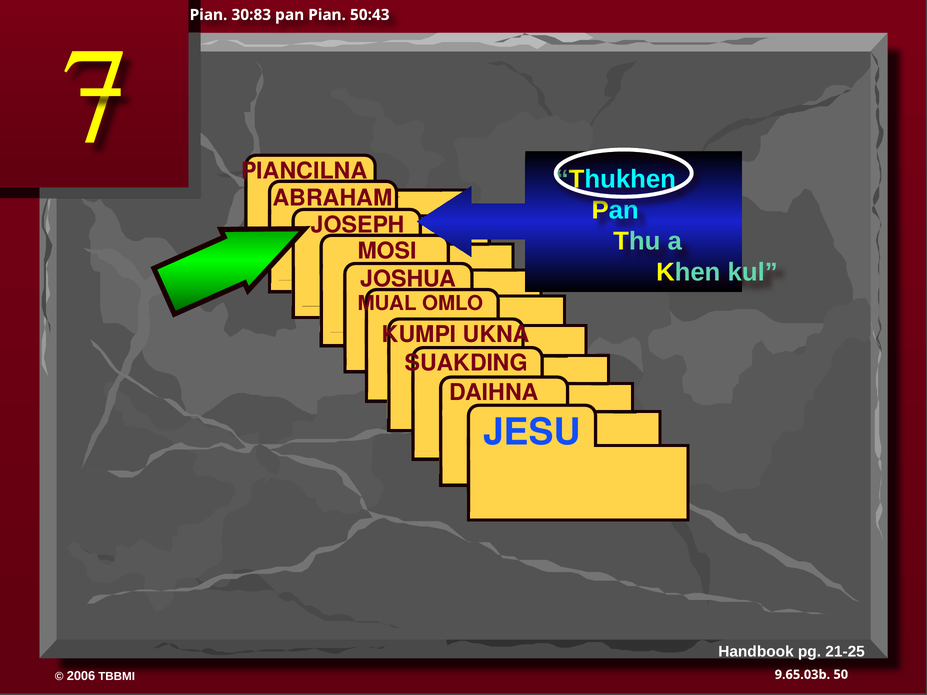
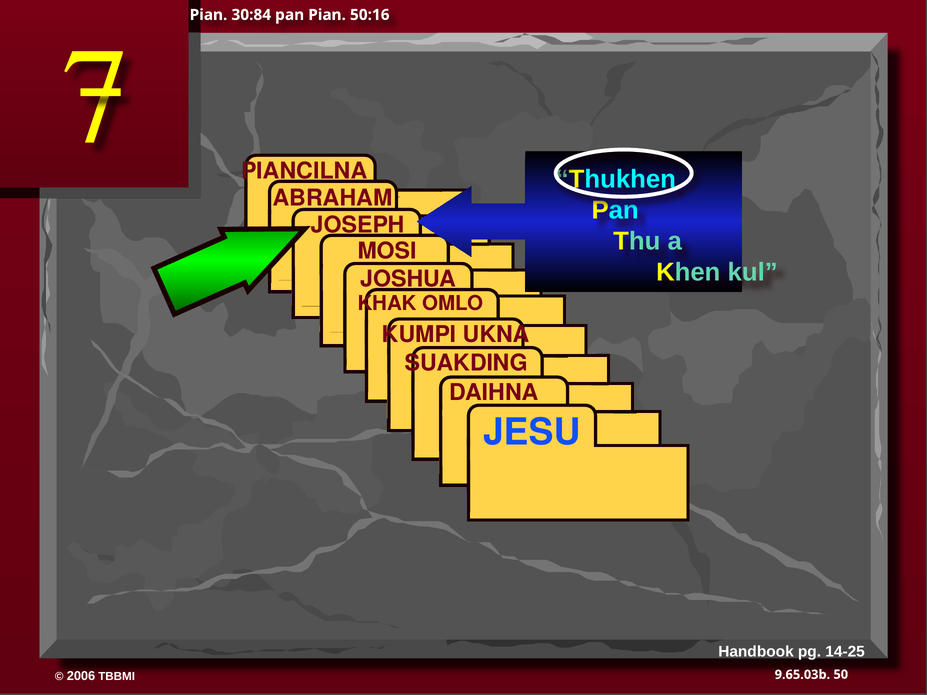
30:83: 30:83 -> 30:84
50:43: 50:43 -> 50:16
MUAL: MUAL -> KHAK
21-25: 21-25 -> 14-25
